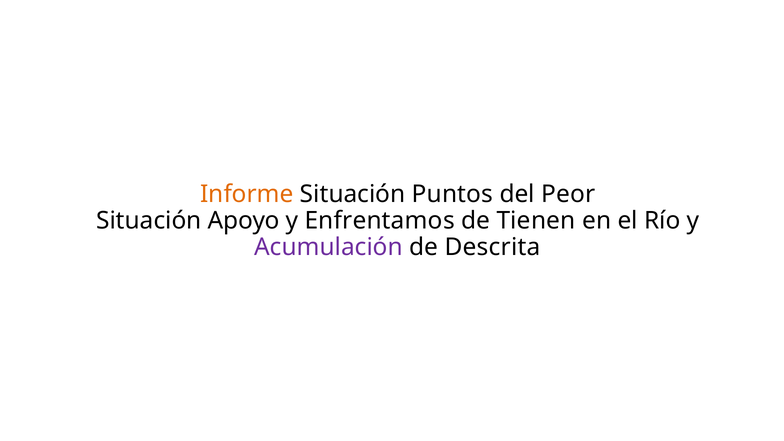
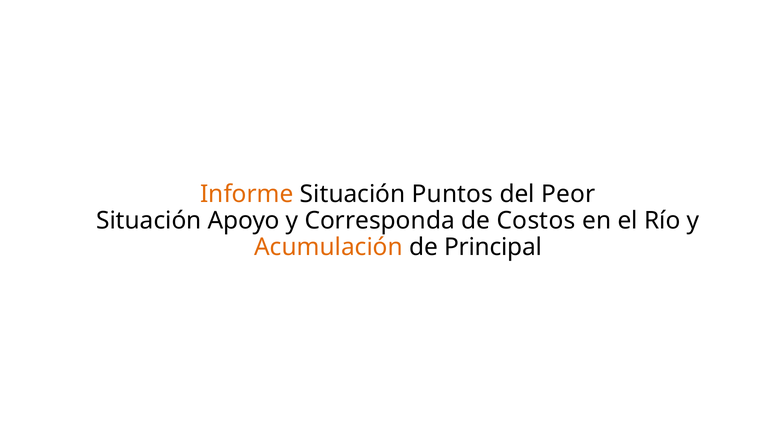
Enfrentamos: Enfrentamos -> Corresponda
Tienen: Tienen -> Costos
Acumulación colour: purple -> orange
Descrita: Descrita -> Principal
